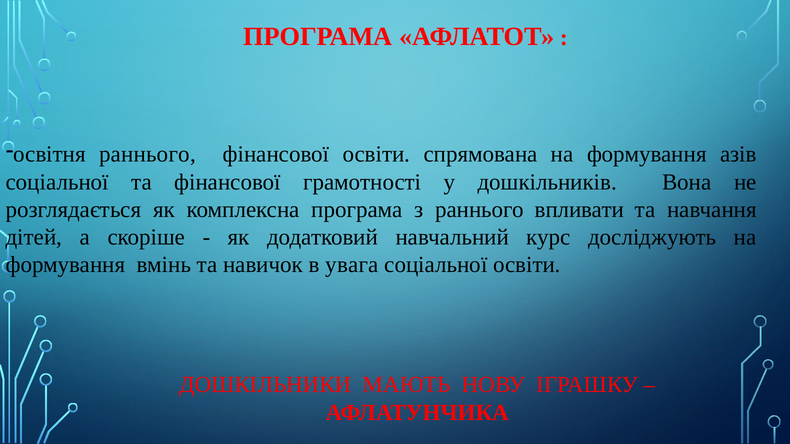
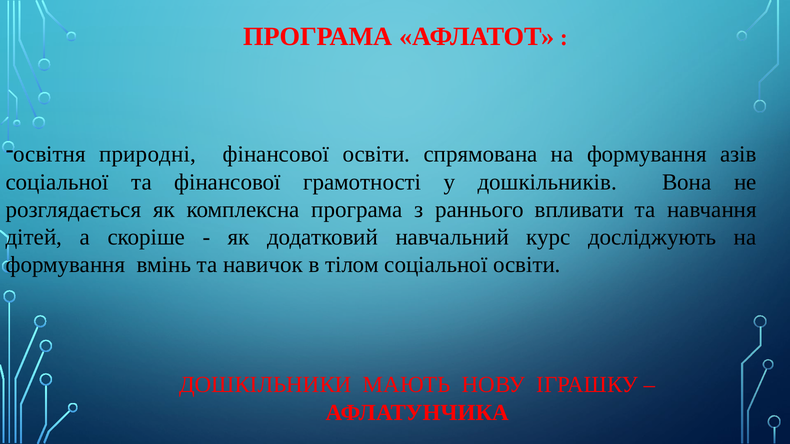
освітня раннього: раннього -> природні
увага: увага -> тілом
